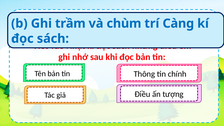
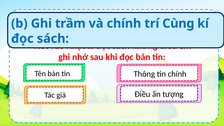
và chùm: chùm -> chính
Càng: Càng -> Cùng
